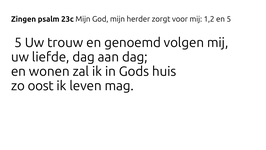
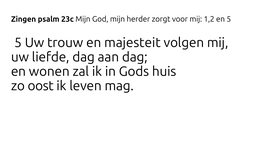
genoemd: genoemd -> majesteit
